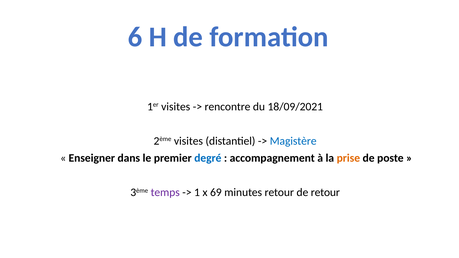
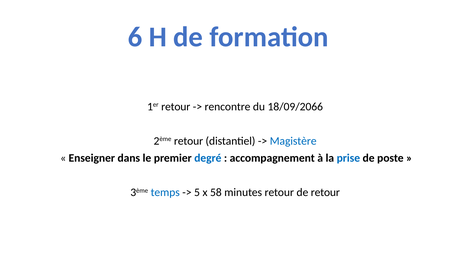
1er visites: visites -> retour
18/09/2021: 18/09/2021 -> 18/09/2066
2ème visites: visites -> retour
prise colour: orange -> blue
temps colour: purple -> blue
1: 1 -> 5
69: 69 -> 58
